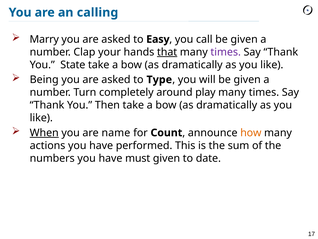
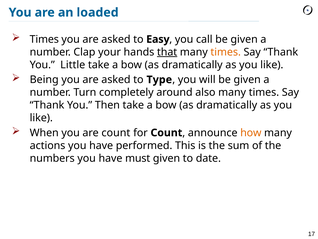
calling: calling -> loaded
Marry at (44, 39): Marry -> Times
times at (226, 52) colour: purple -> orange
State: State -> Little
play: play -> also
When underline: present -> none
are name: name -> count
